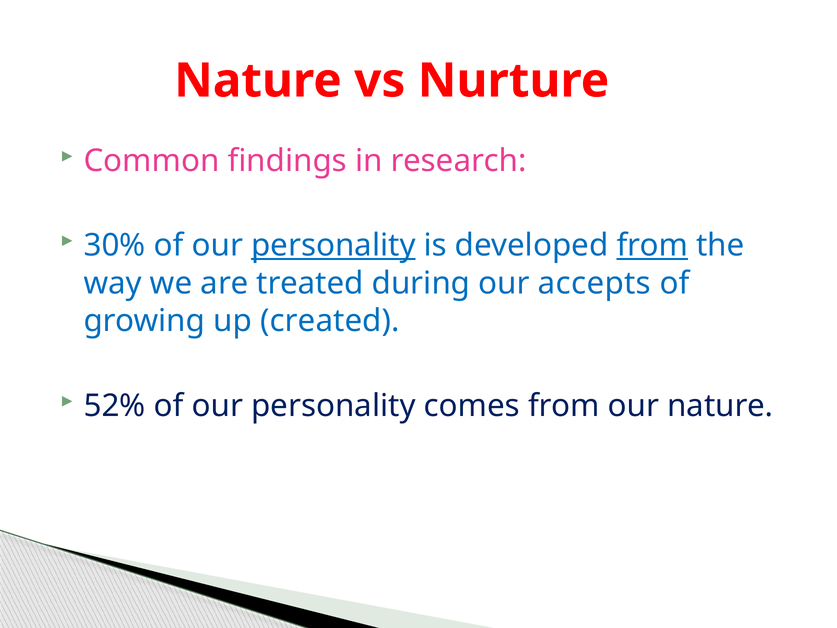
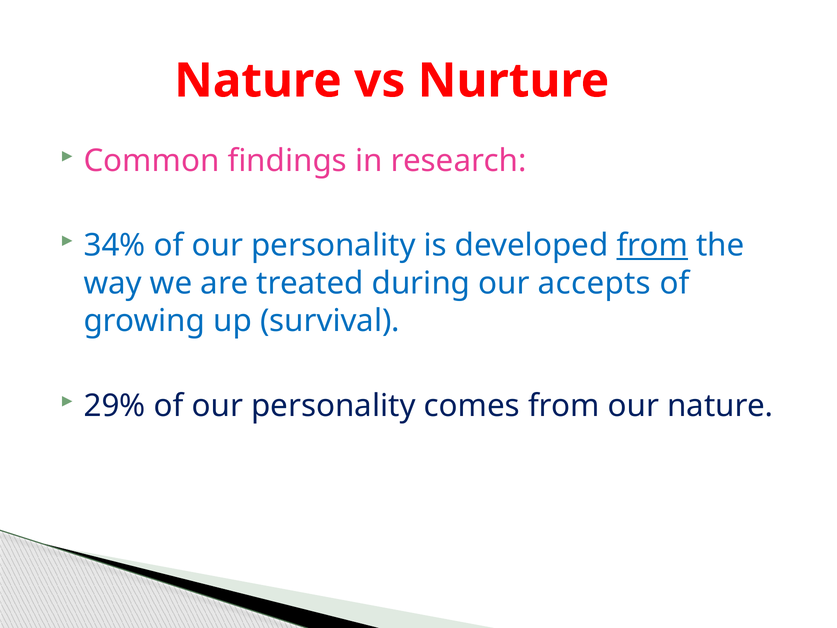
30%: 30% -> 34%
personality at (333, 245) underline: present -> none
created: created -> survival
52%: 52% -> 29%
